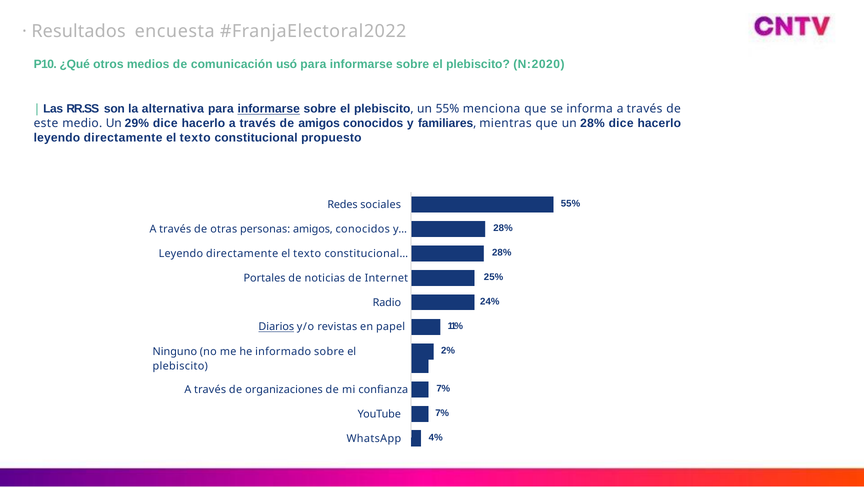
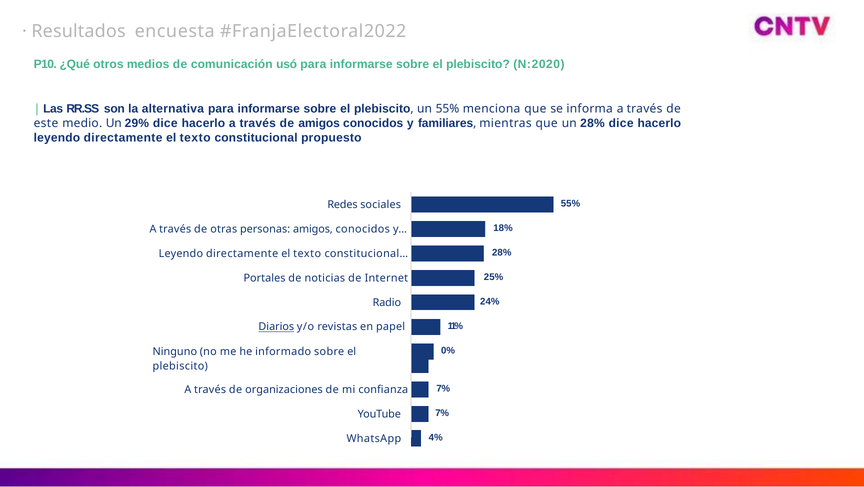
informarse at (269, 109) underline: present -> none
y… 28%: 28% -> 18%
2%: 2% -> 0%
